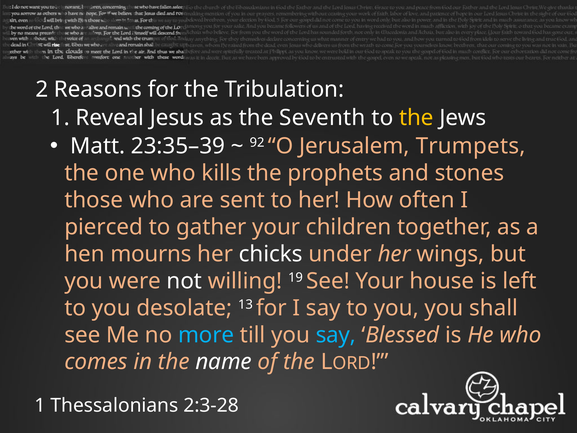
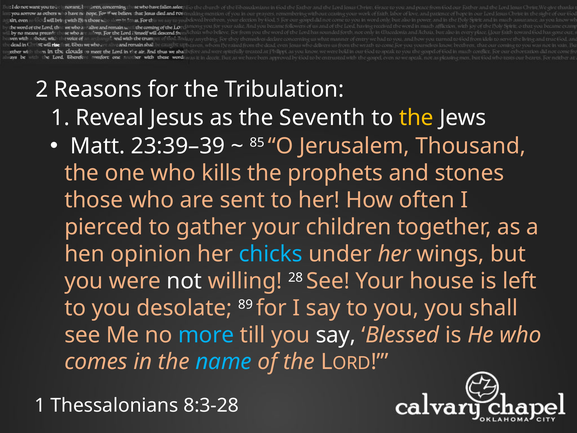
23:35–39: 23:35–39 -> 23:39–39
92: 92 -> 85
Trumpets: Trumpets -> Thousand
mourns: mourns -> opinion
chicks colour: white -> light blue
19: 19 -> 28
13: 13 -> 89
say at (336, 335) colour: light blue -> white
name colour: white -> light blue
2:3-28: 2:3-28 -> 8:3-28
